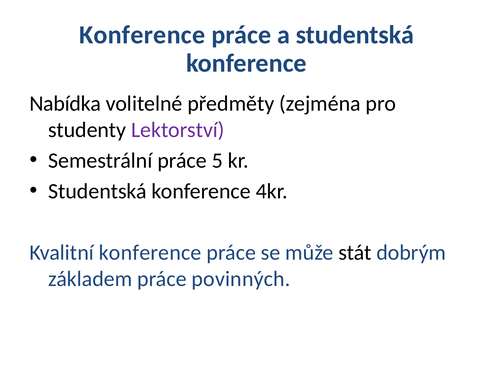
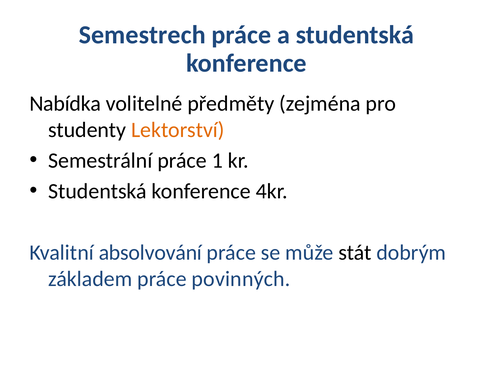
Konference at (142, 35): Konference -> Semestrech
Lektorství colour: purple -> orange
5: 5 -> 1
Kvalitní konference: konference -> absolvování
